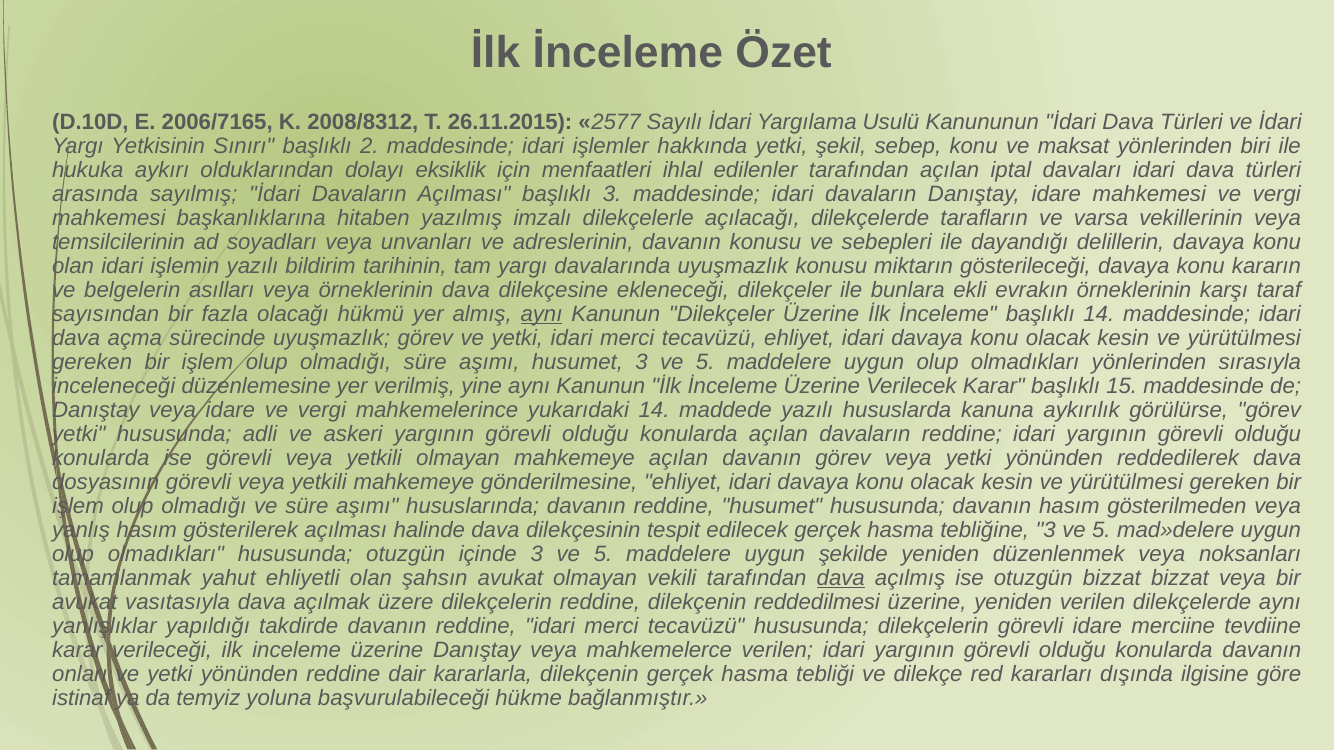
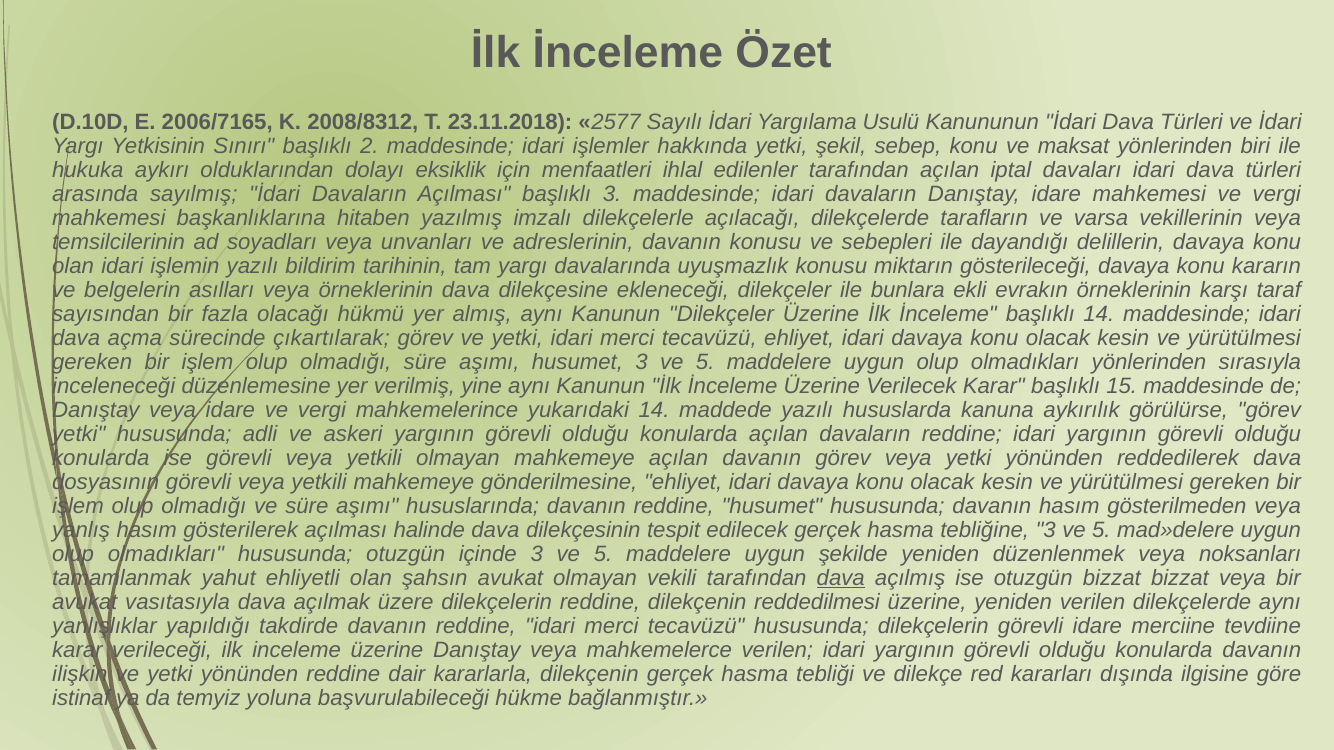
26.11.2015: 26.11.2015 -> 23.11.2018
aynı at (542, 314) underline: present -> none
sürecinde uyuşmazlık: uyuşmazlık -> çıkartılarak
onları: onları -> ilişkin
